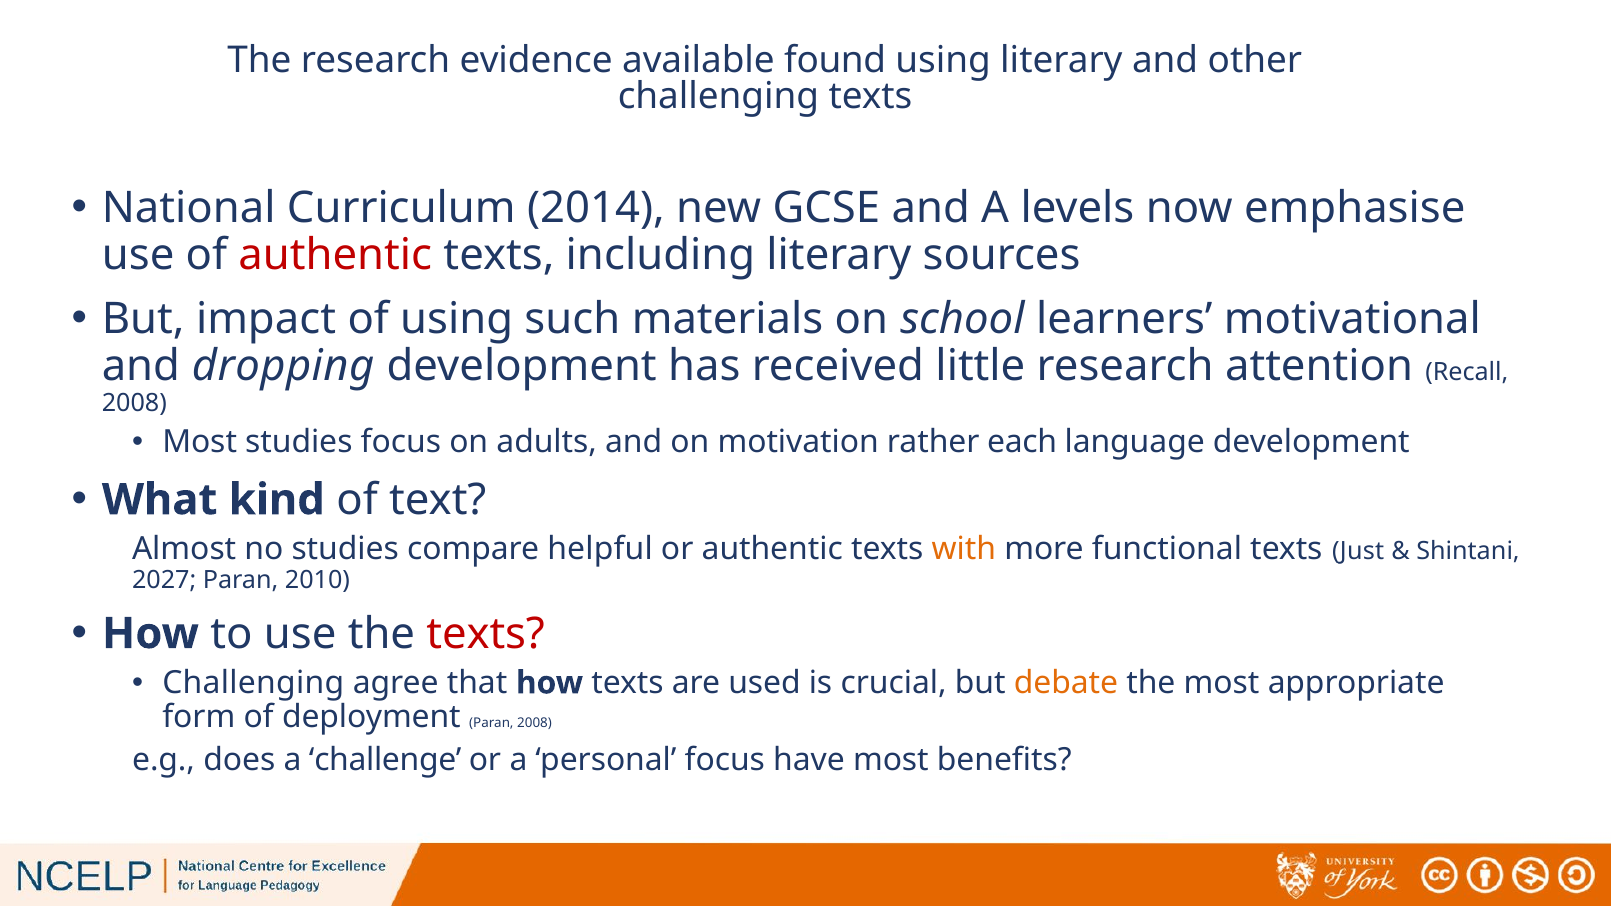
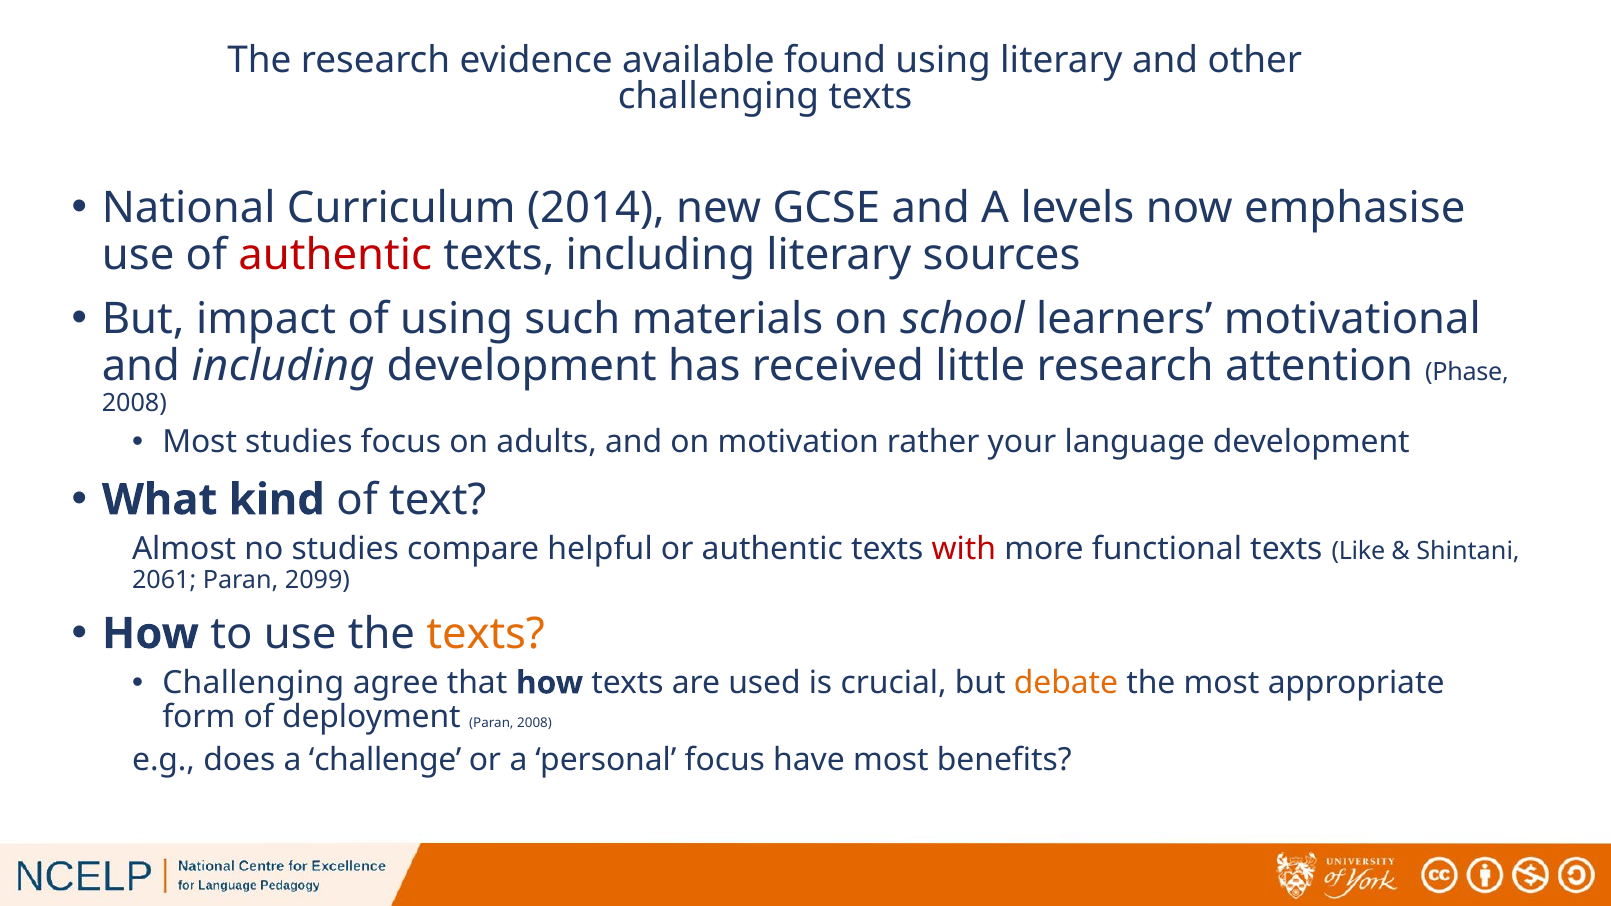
and dropping: dropping -> including
Recall: Recall -> Phase
each: each -> your
with colour: orange -> red
Just: Just -> Like
2027: 2027 -> 2061
2010: 2010 -> 2099
texts at (486, 634) colour: red -> orange
